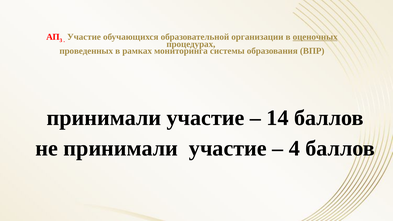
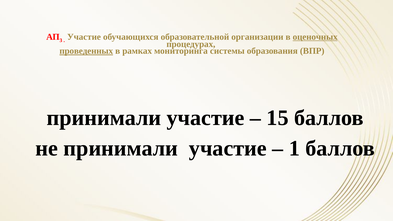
проведенных underline: none -> present
14: 14 -> 15
4: 4 -> 1
